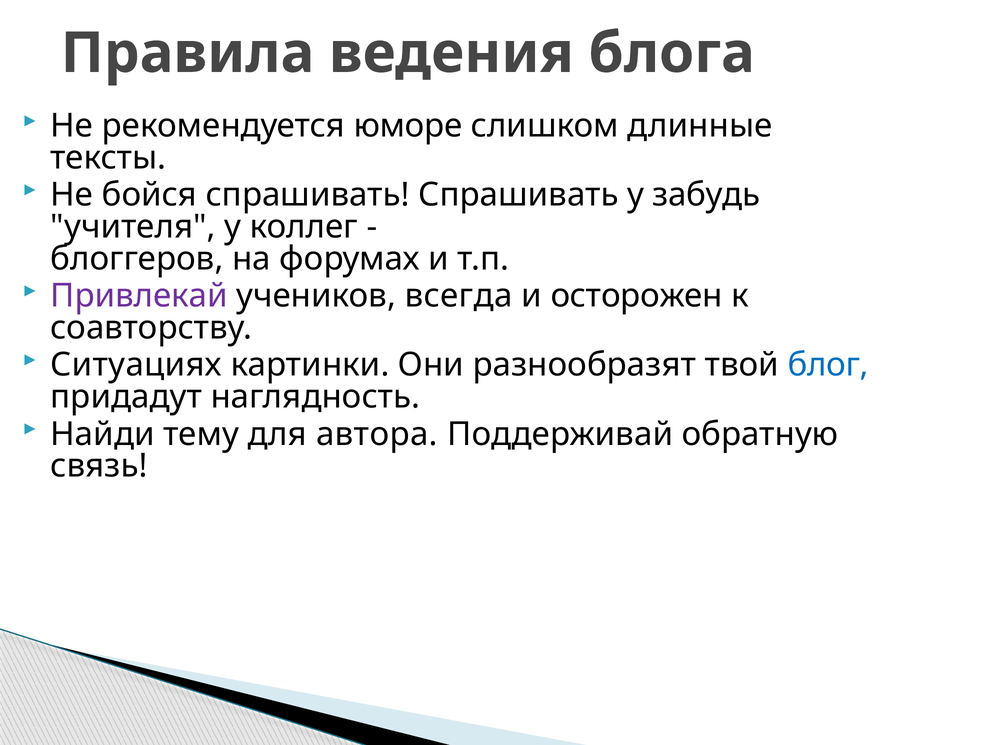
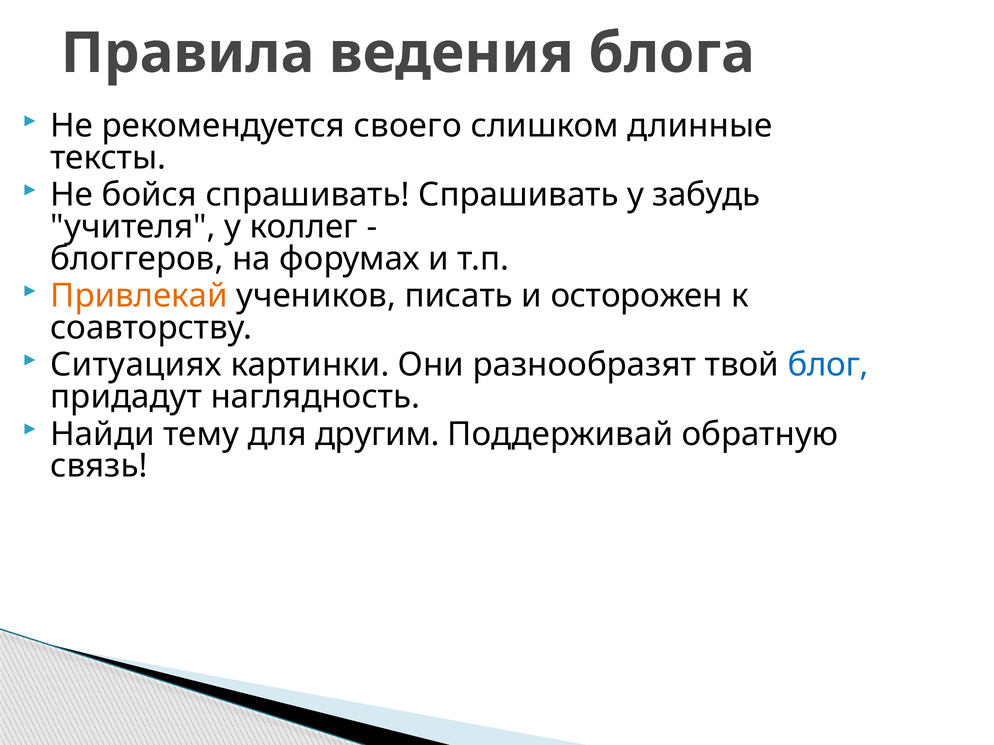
юморе: юморе -> своего
Привлекай colour: purple -> orange
всегда: всегда -> писать
автора: автора -> другим
